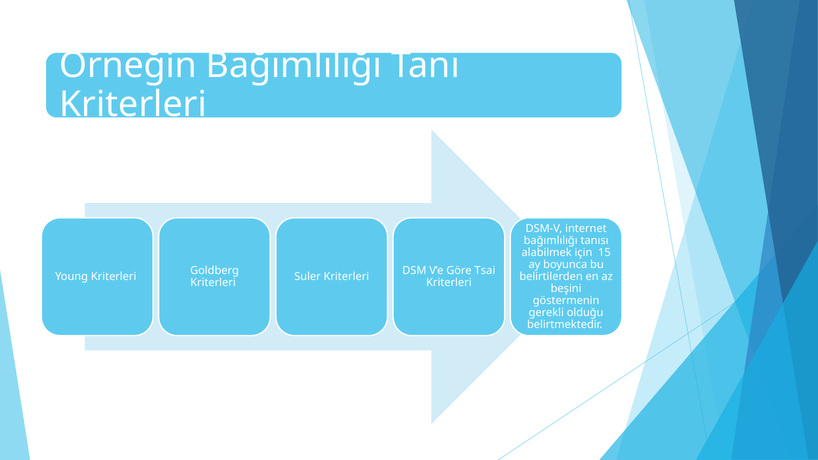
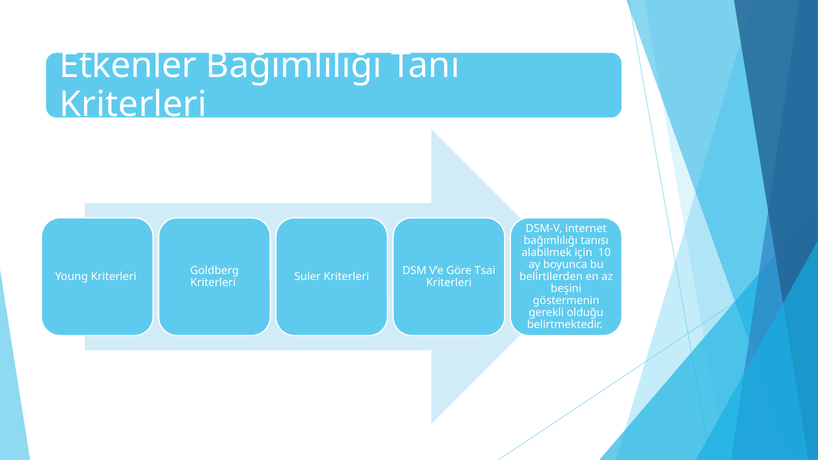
Örneğin: Örneğin -> Etkenler
15: 15 -> 10
